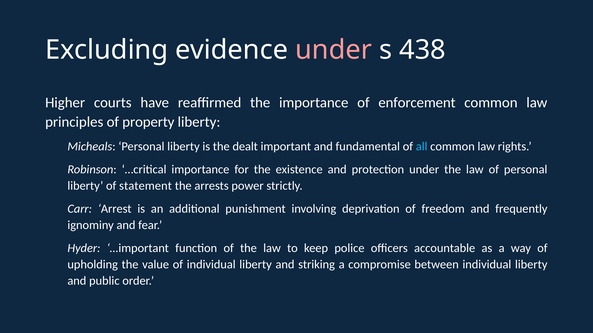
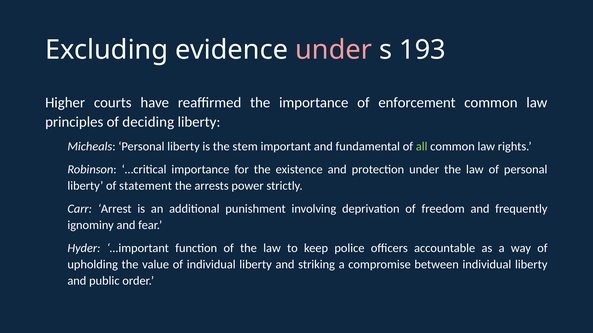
438: 438 -> 193
property: property -> deciding
dealt: dealt -> stem
all colour: light blue -> light green
